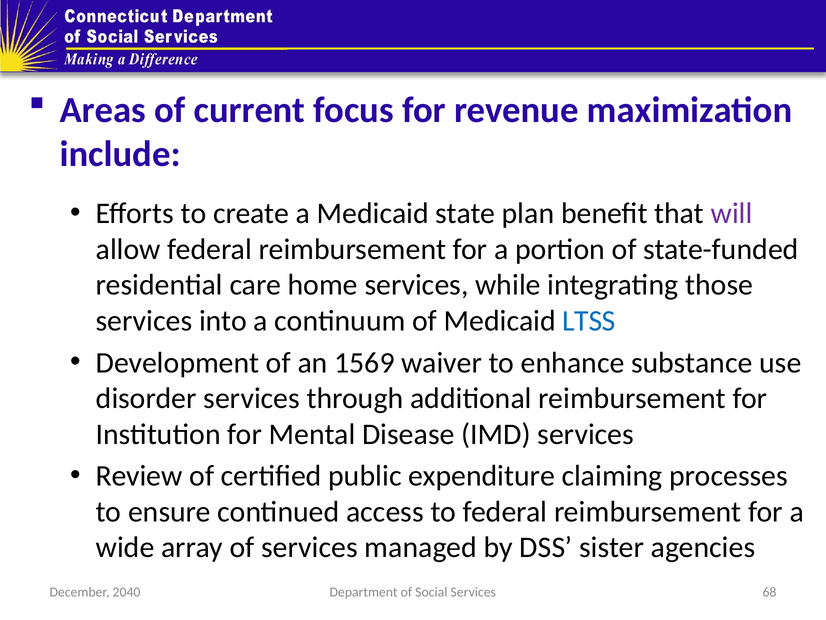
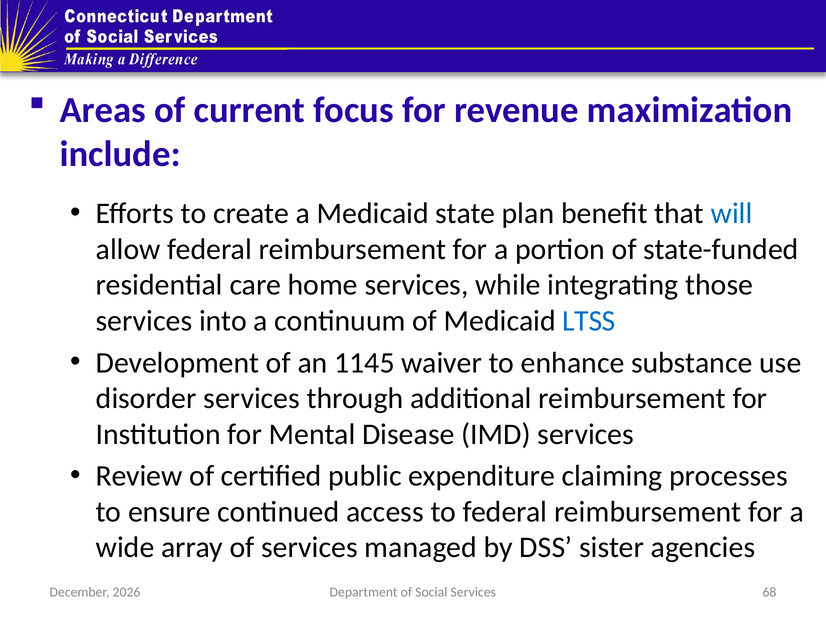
will colour: purple -> blue
1569: 1569 -> 1145
2040: 2040 -> 2026
